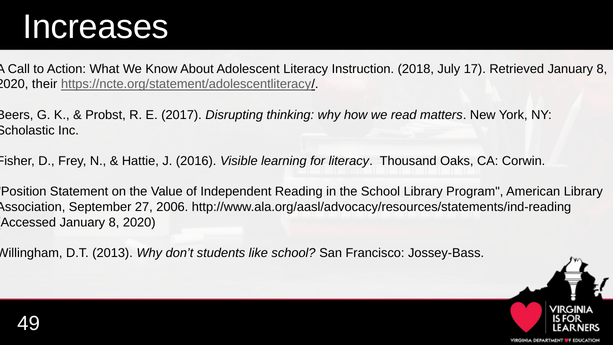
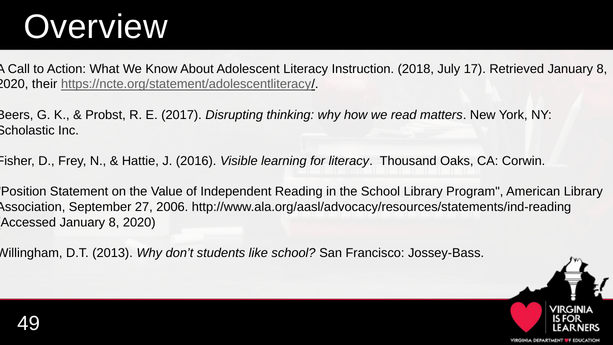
Increases: Increases -> Overview
